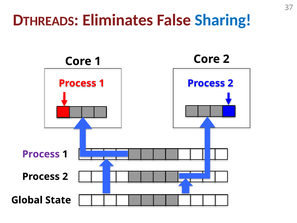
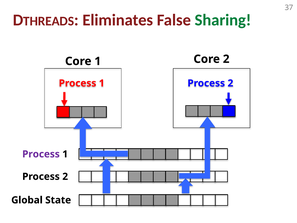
Sharing colour: blue -> green
